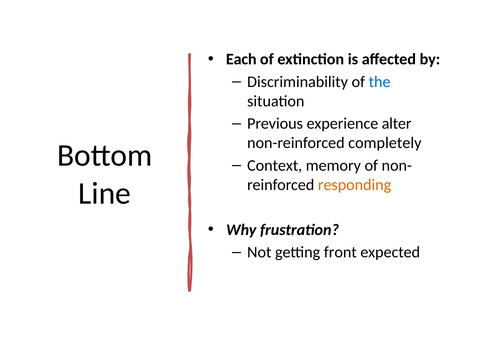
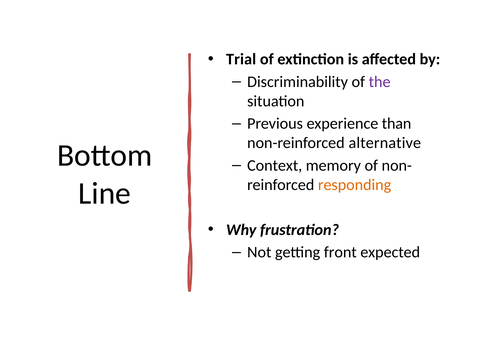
Each: Each -> Trial
the colour: blue -> purple
alter: alter -> than
completely: completely -> alternative
